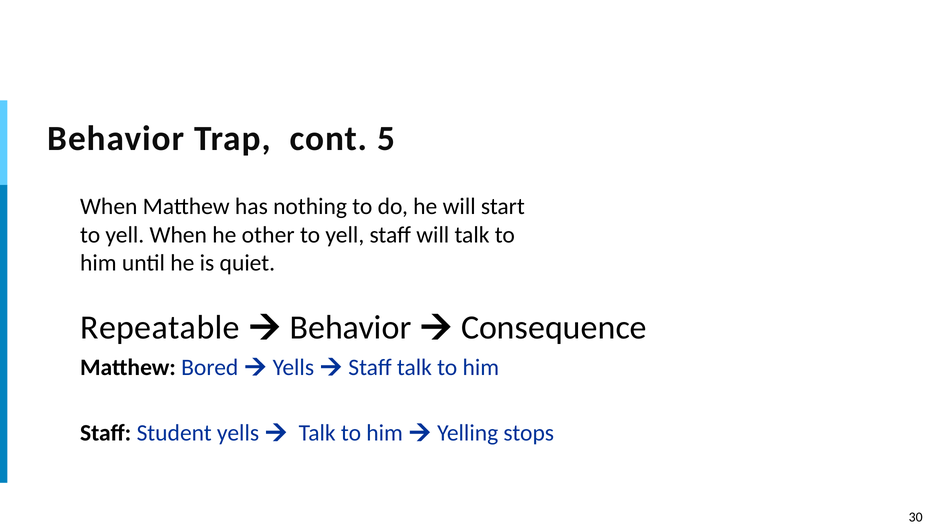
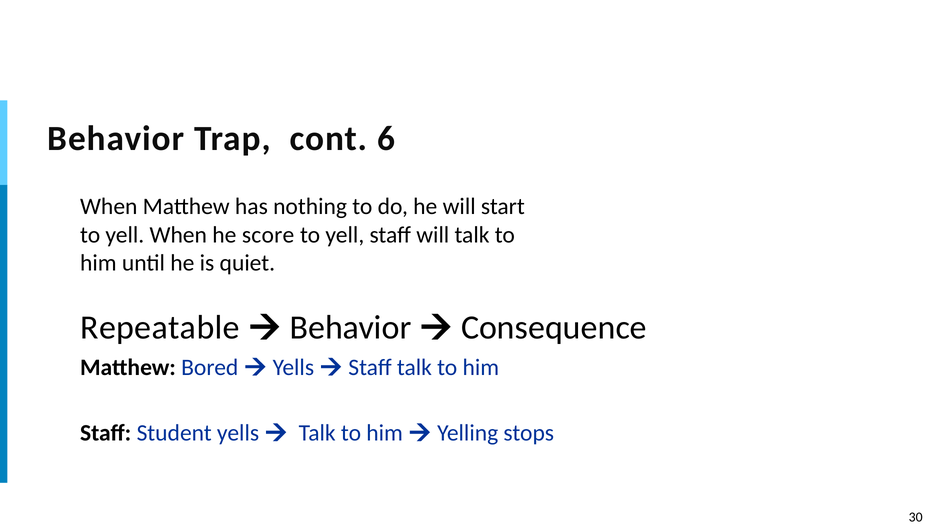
5: 5 -> 6
other: other -> score
